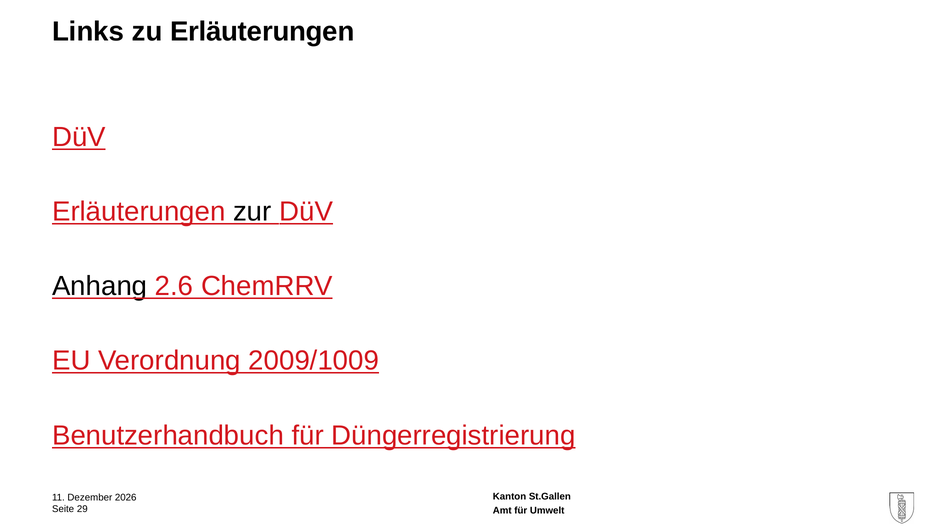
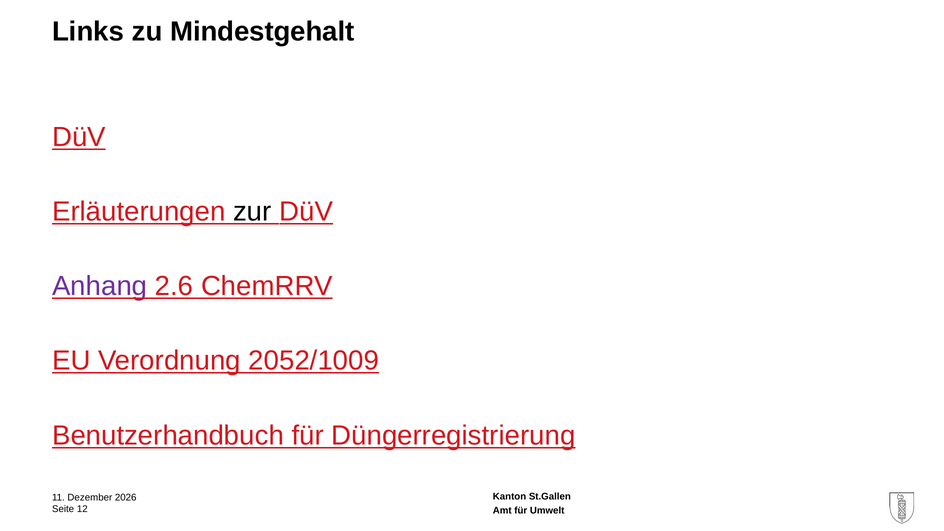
zu Erläuterungen: Erläuterungen -> Mindestgehalt
Anhang colour: black -> purple
2009/1009: 2009/1009 -> 2052/1009
29: 29 -> 12
